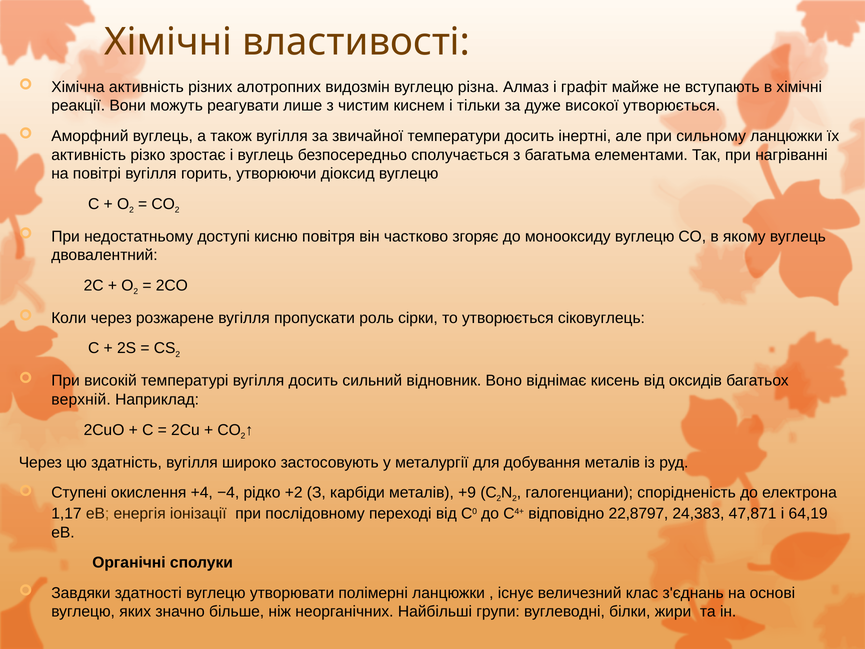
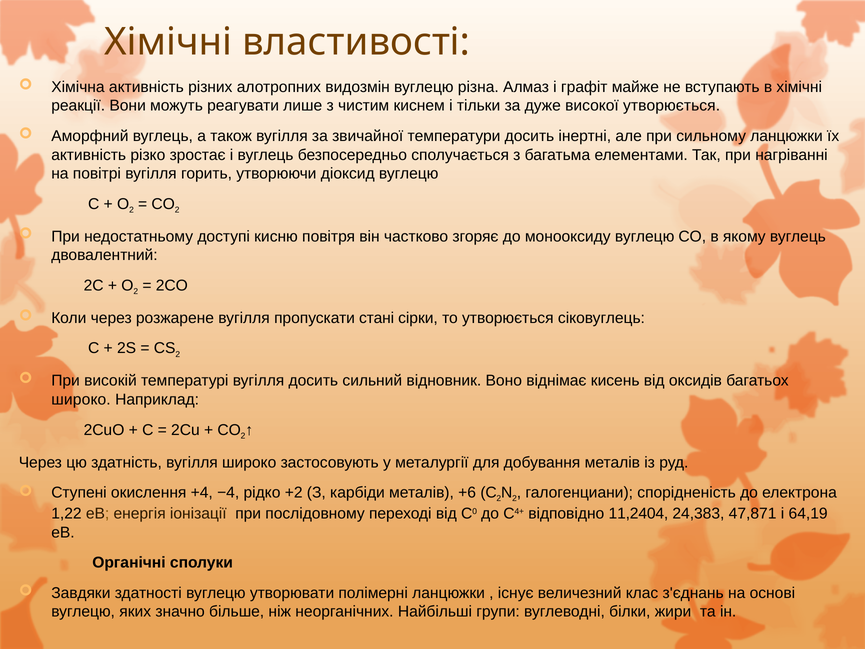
роль: роль -> стані
верхній at (81, 399): верхній -> широко
+9: +9 -> +6
1,17: 1,17 -> 1,22
22,8797: 22,8797 -> 11,2404
